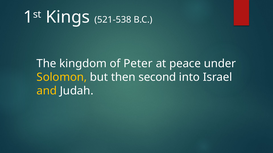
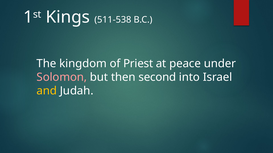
521-538: 521-538 -> 511-538
Peter: Peter -> Priest
Solomon colour: yellow -> pink
